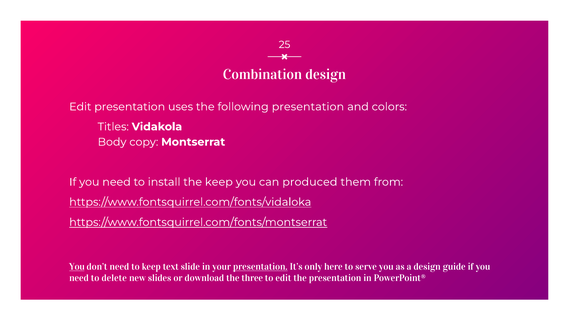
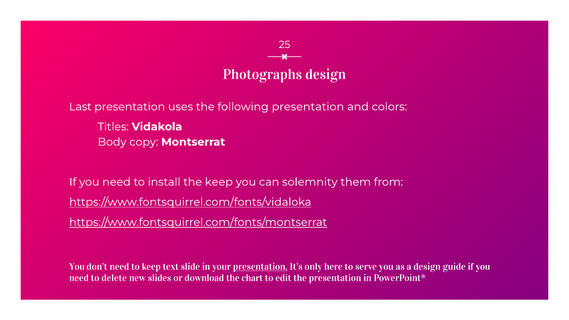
Combination: Combination -> Photographs
Edit at (80, 107): Edit -> Last
produced: produced -> solemnity
You at (77, 267) underline: present -> none
three: three -> chart
